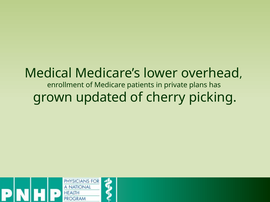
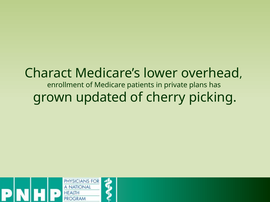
Medical: Medical -> Charact
